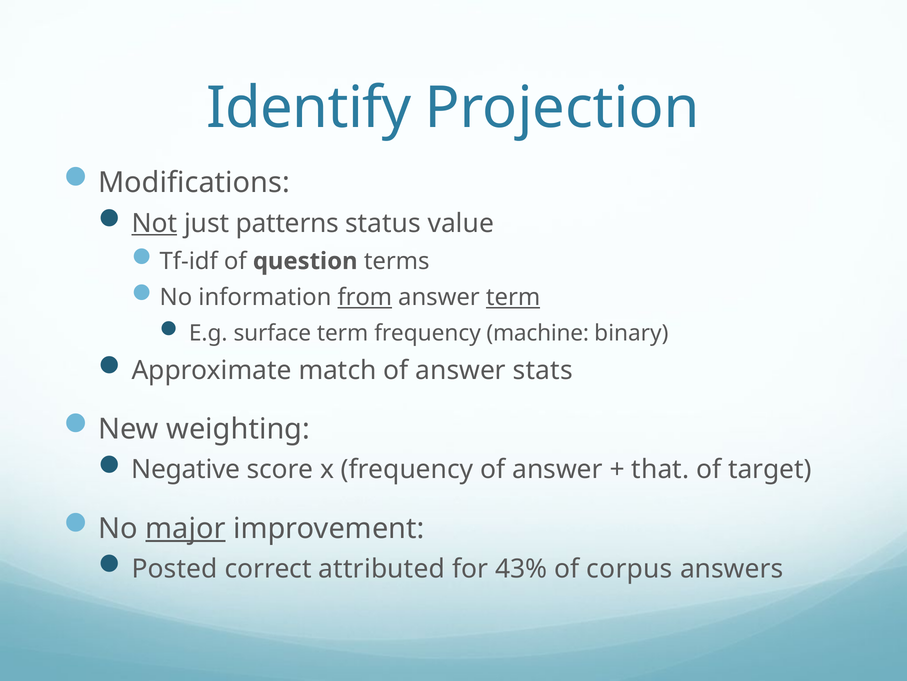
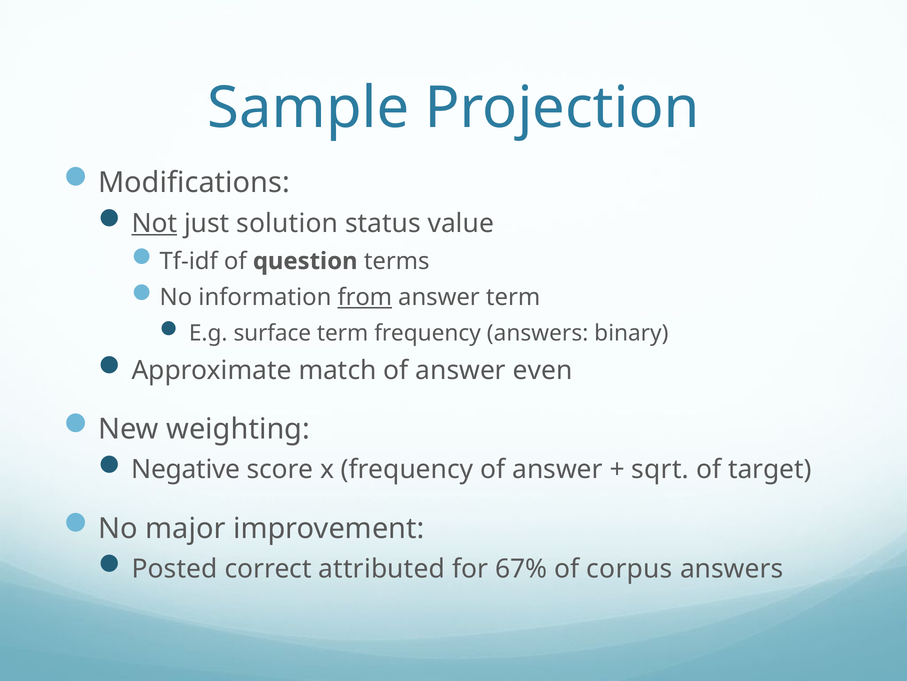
Identify: Identify -> Sample
patterns: patterns -> solution
term at (513, 297) underline: present -> none
frequency machine: machine -> answers
stats: stats -> even
that: that -> sqrt
major underline: present -> none
43%: 43% -> 67%
